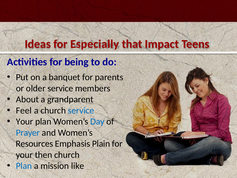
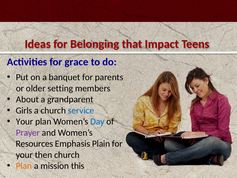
Especially: Especially -> Belonging
being: being -> grace
older service: service -> setting
Feel: Feel -> Girls
Prayer colour: blue -> purple
Plan at (24, 166) colour: blue -> orange
like: like -> this
